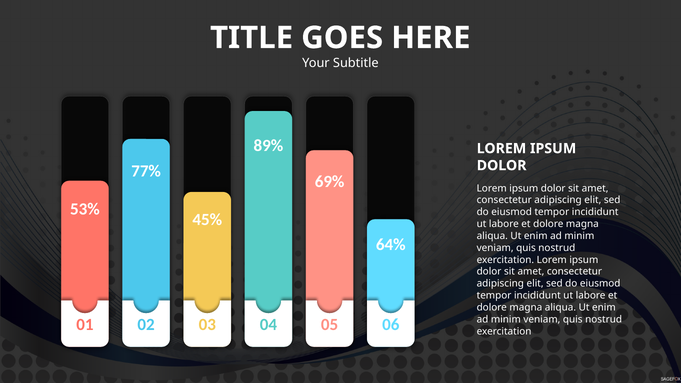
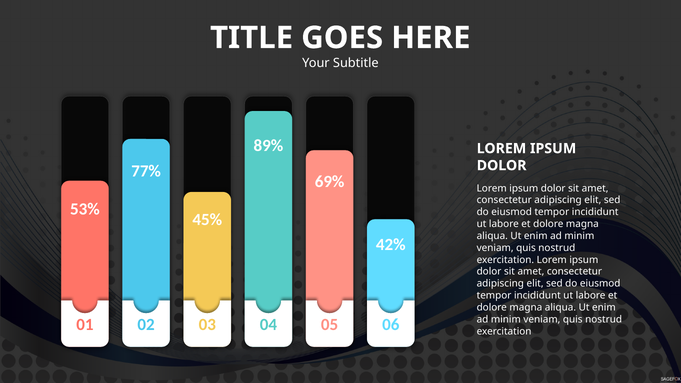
64%: 64% -> 42%
